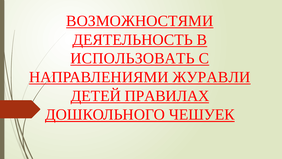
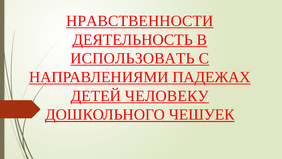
ВОЗМОЖНОСТЯМИ: ВОЗМОЖНОСТЯМИ -> НРАВСТВЕННОСТИ
ЖУРАВЛИ: ЖУРАВЛИ -> ПАДЕЖАХ
ПРАВИЛАХ: ПРАВИЛАХ -> ЧЕЛОВЕКУ
